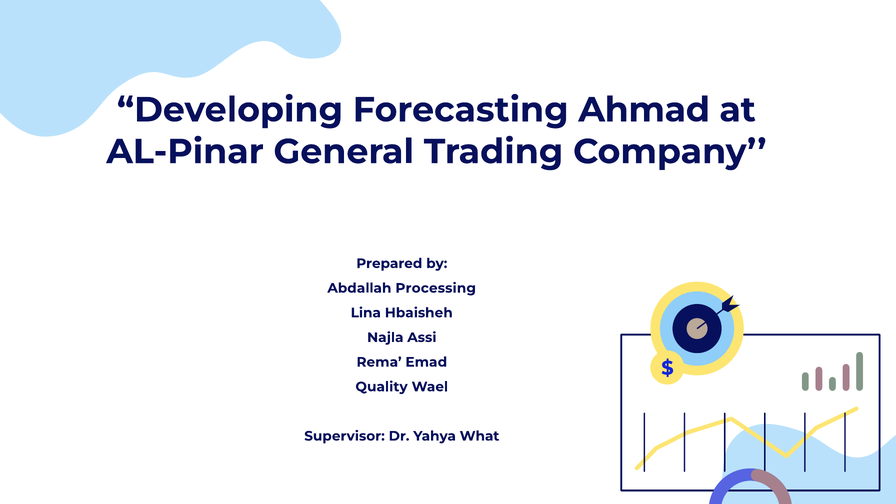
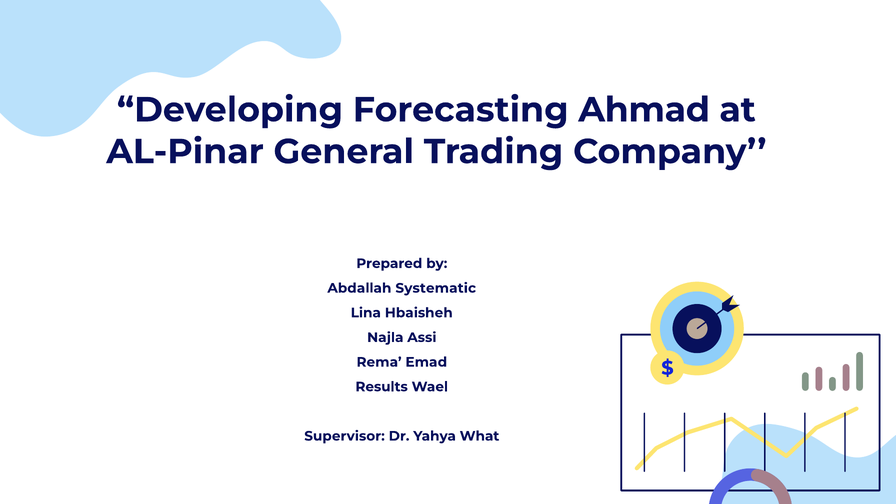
Processing: Processing -> Systematic
Quality: Quality -> Results
